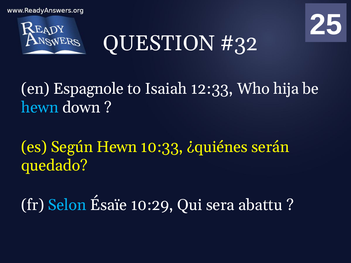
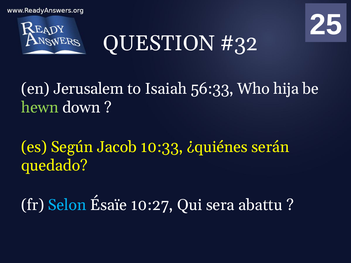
Espagnole: Espagnole -> Jerusalem
12:33: 12:33 -> 56:33
hewn at (40, 108) colour: light blue -> light green
Según Hewn: Hewn -> Jacob
10:29: 10:29 -> 10:27
